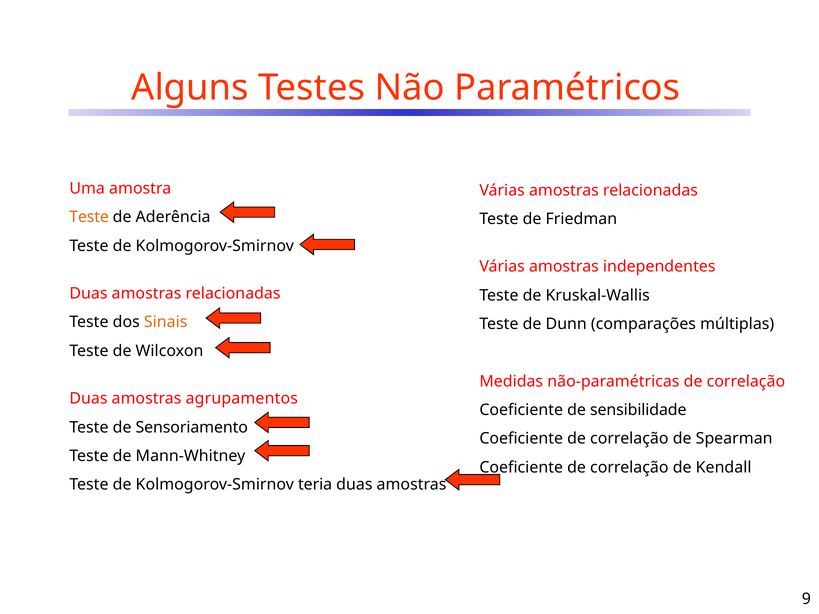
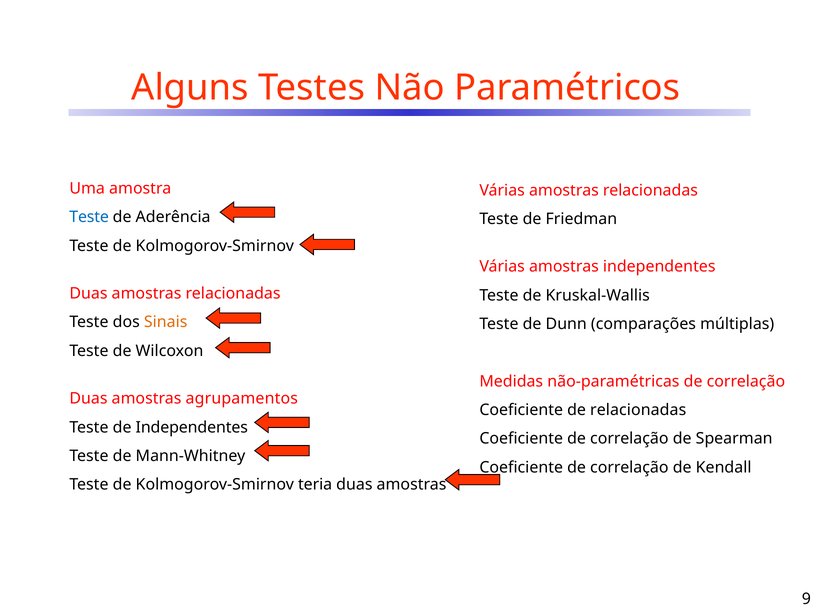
Teste at (89, 217) colour: orange -> blue
de sensibilidade: sensibilidade -> relacionadas
de Sensoriamento: Sensoriamento -> Independentes
